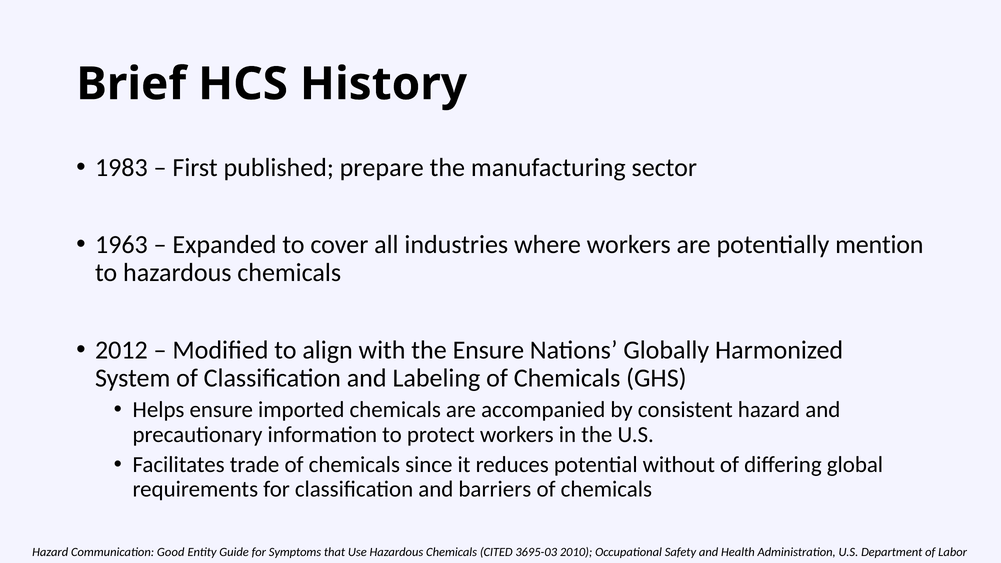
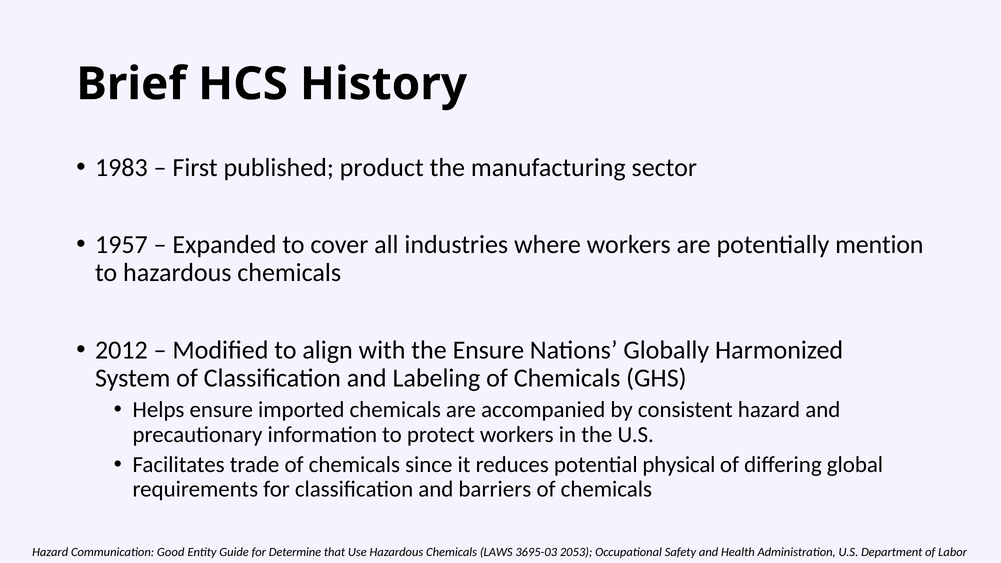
prepare: prepare -> product
1963: 1963 -> 1957
without: without -> physical
Symptoms: Symptoms -> Determine
CITED: CITED -> LAWS
2010: 2010 -> 2053
